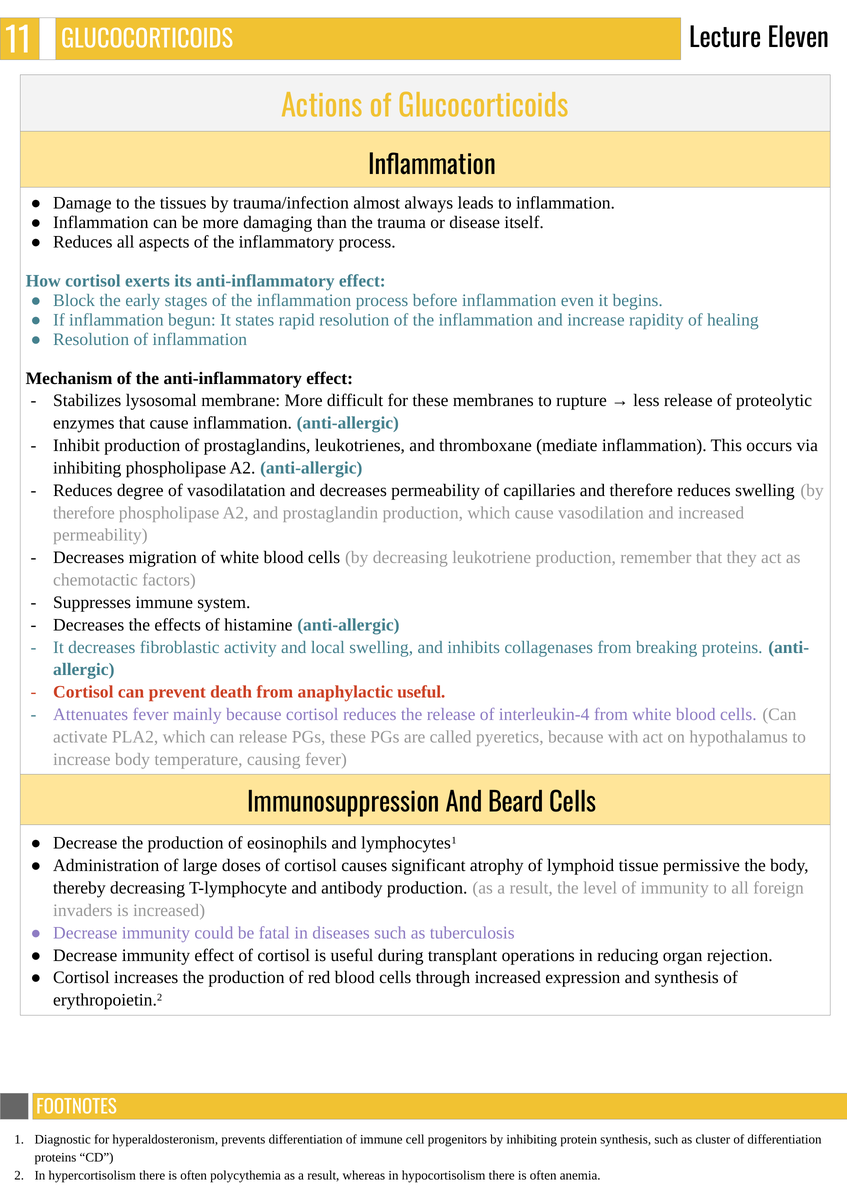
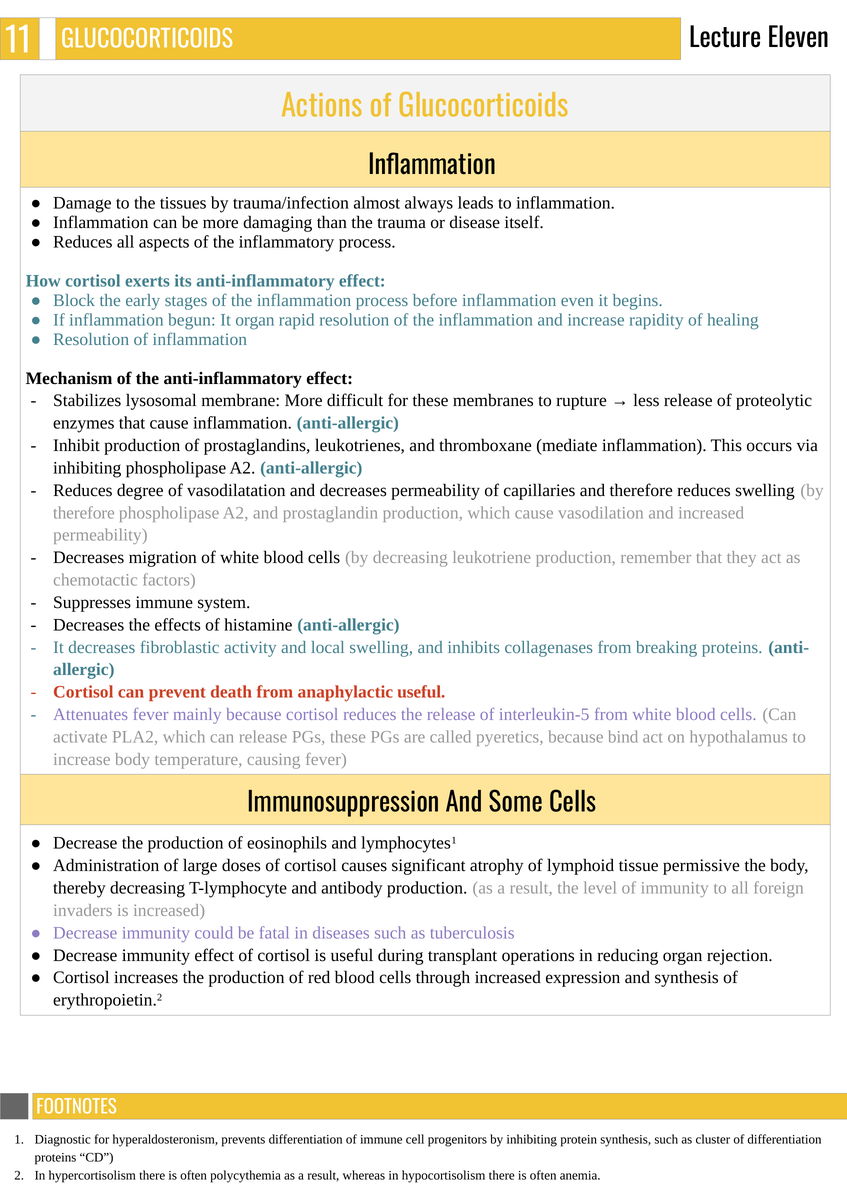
It states: states -> organ
interleukin-4: interleukin-4 -> interleukin-5
with: with -> bind
Beard: Beard -> Some
